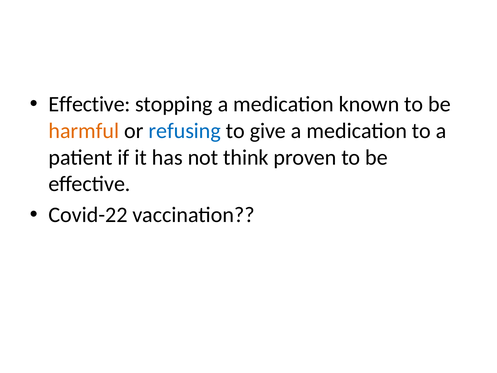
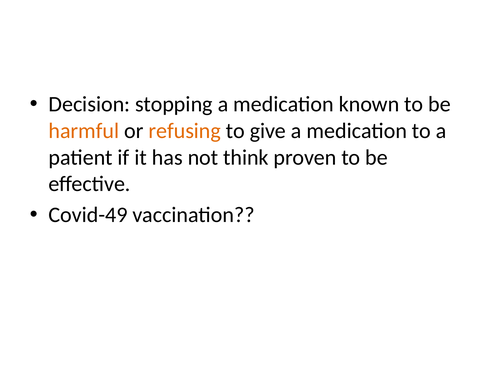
Effective at (89, 104): Effective -> Decision
refusing colour: blue -> orange
Covid-22: Covid-22 -> Covid-49
